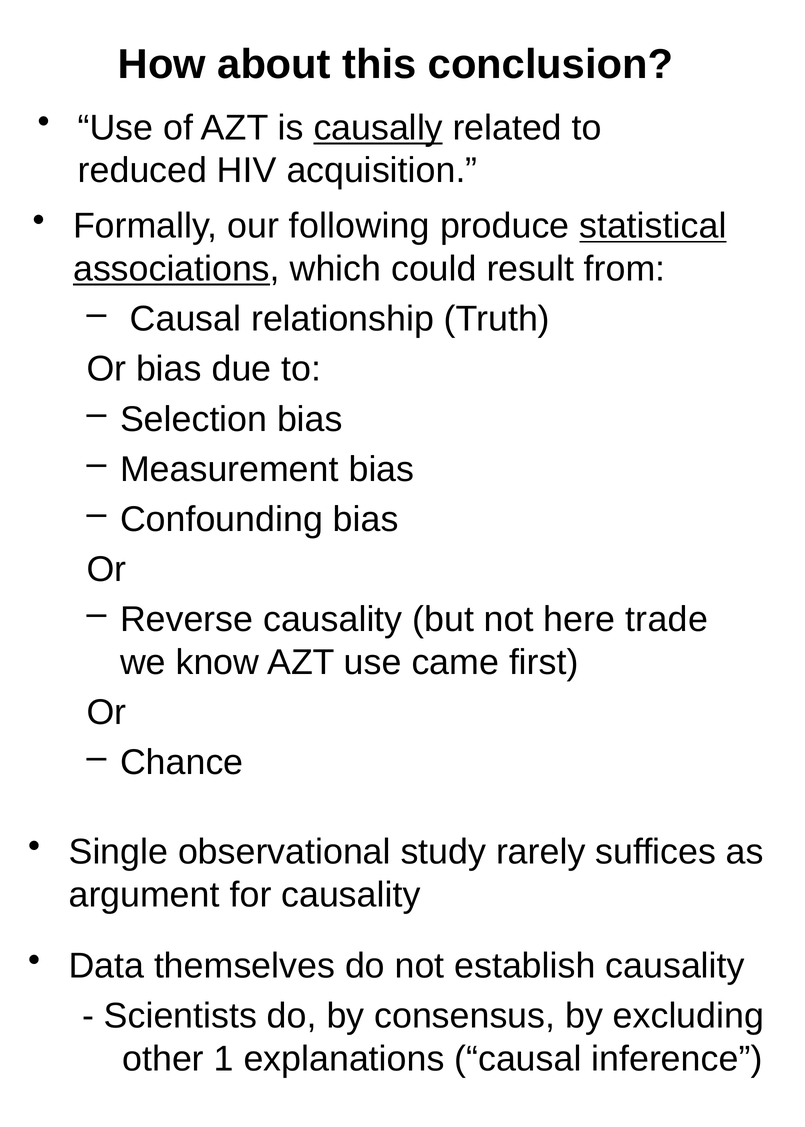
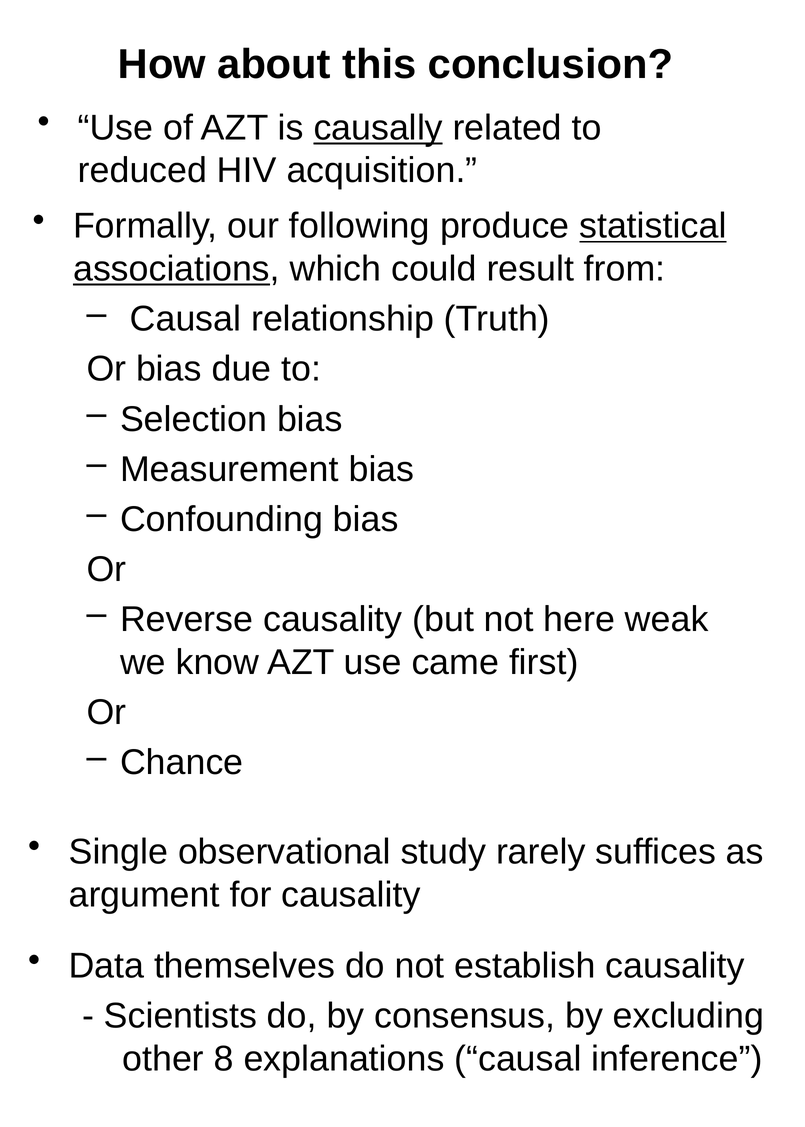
trade: trade -> weak
1: 1 -> 8
